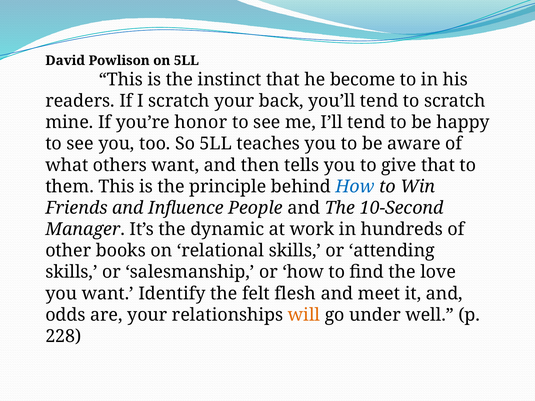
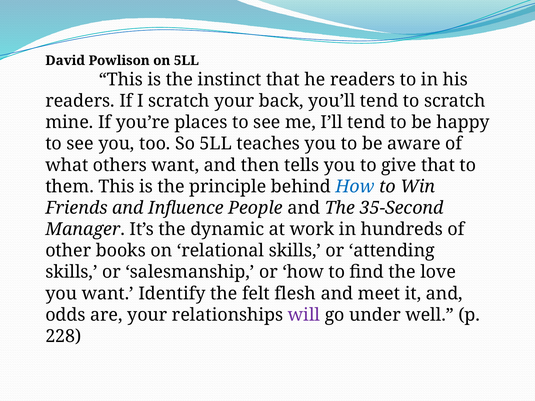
he become: become -> readers
honor: honor -> places
10-Second: 10-Second -> 35-Second
will colour: orange -> purple
